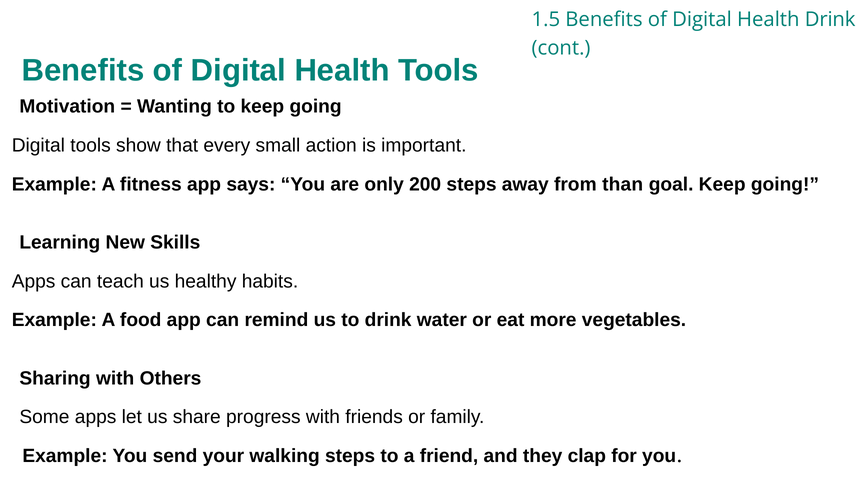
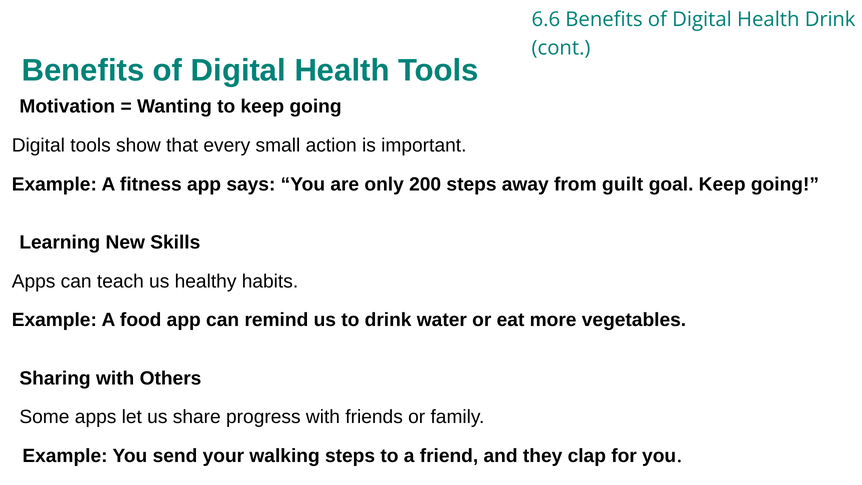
1.5: 1.5 -> 6.6
than: than -> guilt
